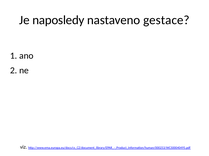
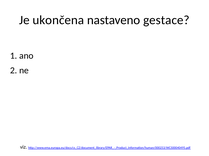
naposledy: naposledy -> ukončena
